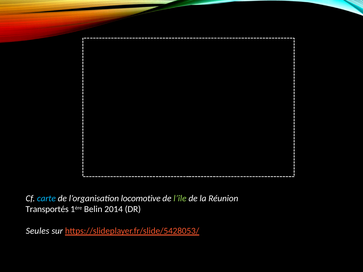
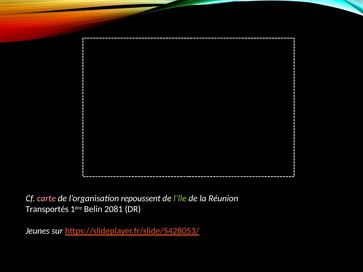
carte colour: light blue -> pink
locomotive: locomotive -> repoussent
2014: 2014 -> 2081
Seules: Seules -> Jeunes
